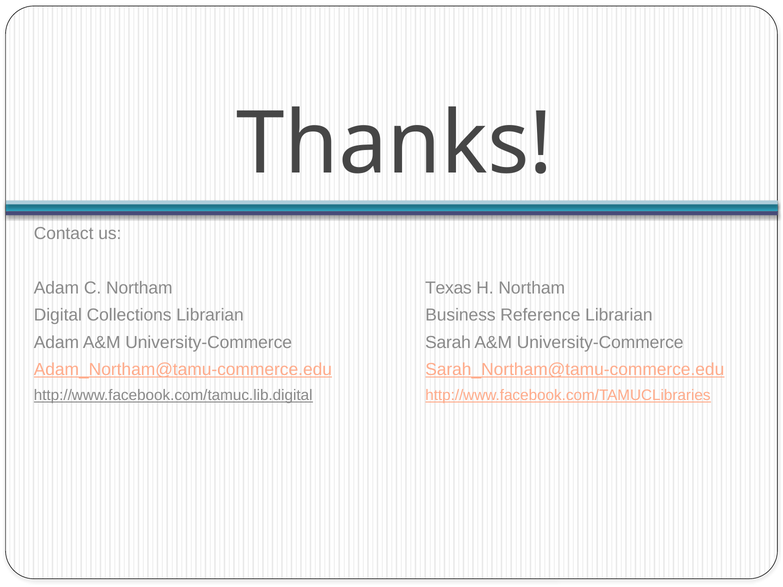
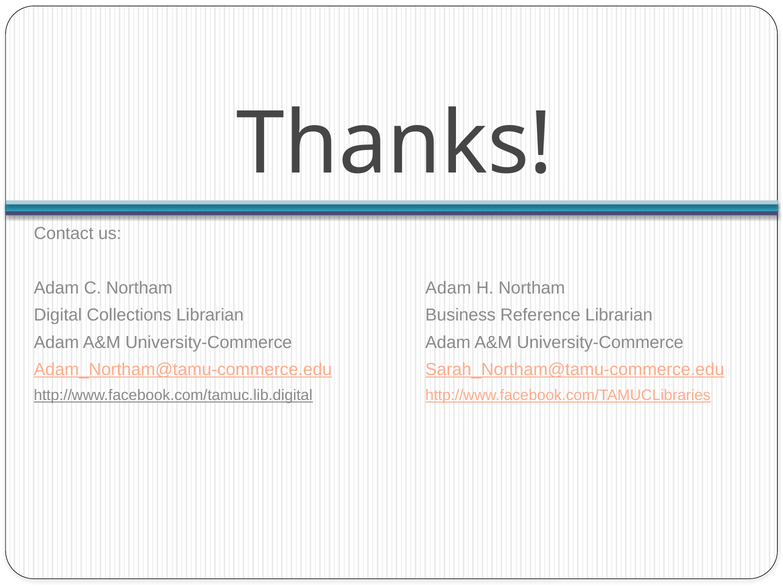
Northam Texas: Texas -> Adam
University-Commerce Sarah: Sarah -> Adam
